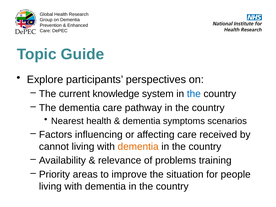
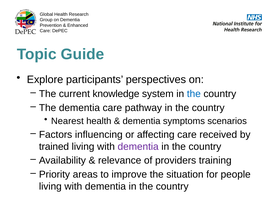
cannot: cannot -> trained
dementia at (138, 147) colour: orange -> purple
problems: problems -> providers
